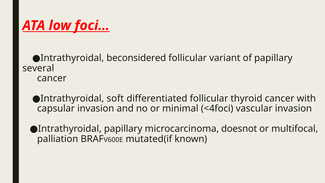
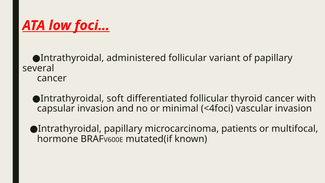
beconsidered: beconsidered -> administered
doesnot: doesnot -> patients
palliation: palliation -> hormone
